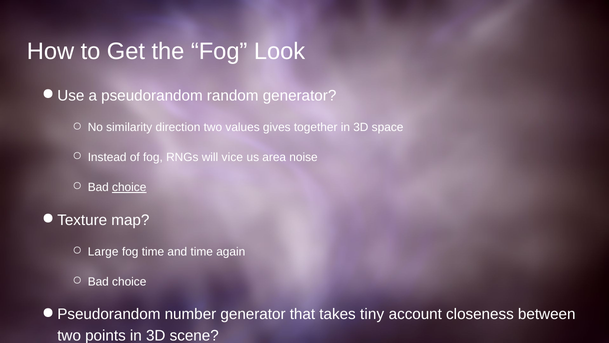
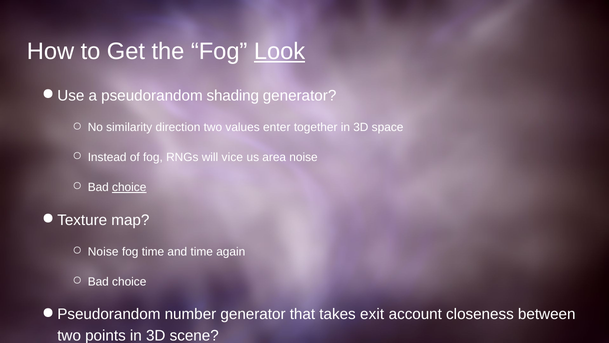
Look underline: none -> present
random: random -> shading
gives: gives -> enter
Large at (103, 251): Large -> Noise
tiny: tiny -> exit
